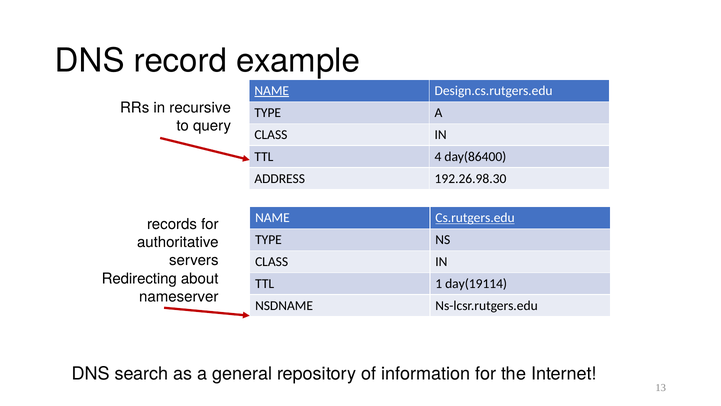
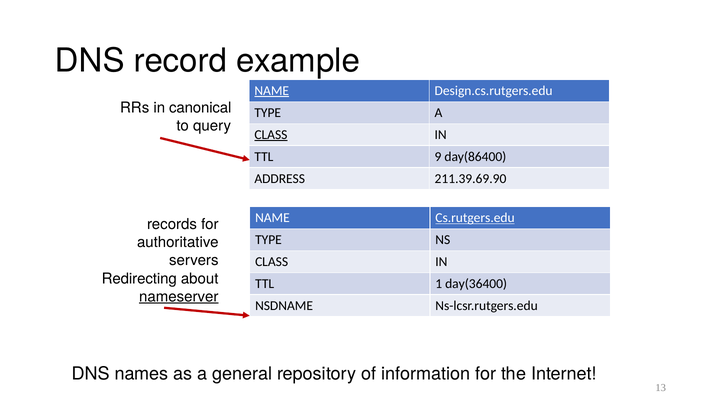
recursive: recursive -> canonical
CLASS at (271, 135) underline: none -> present
4: 4 -> 9
192.26.98.30: 192.26.98.30 -> 211.39.69.90
day(19114: day(19114 -> day(36400
nameserver underline: none -> present
search: search -> names
